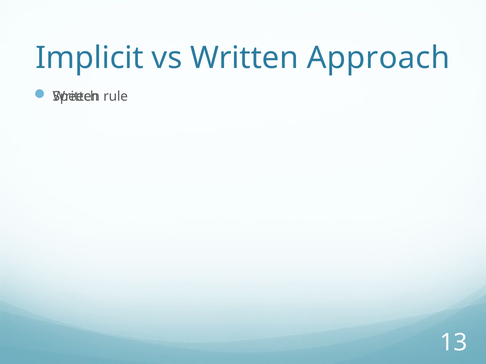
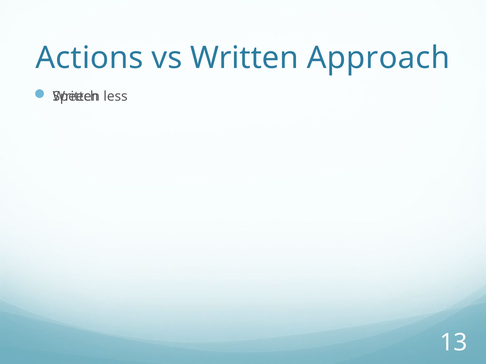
Implicit: Implicit -> Actions
rule: rule -> less
